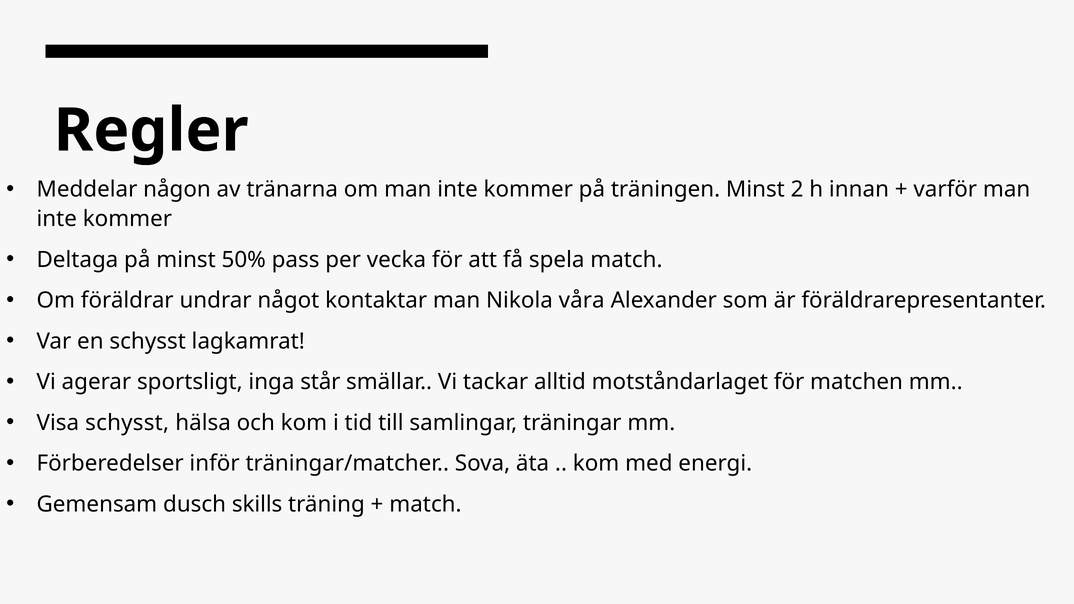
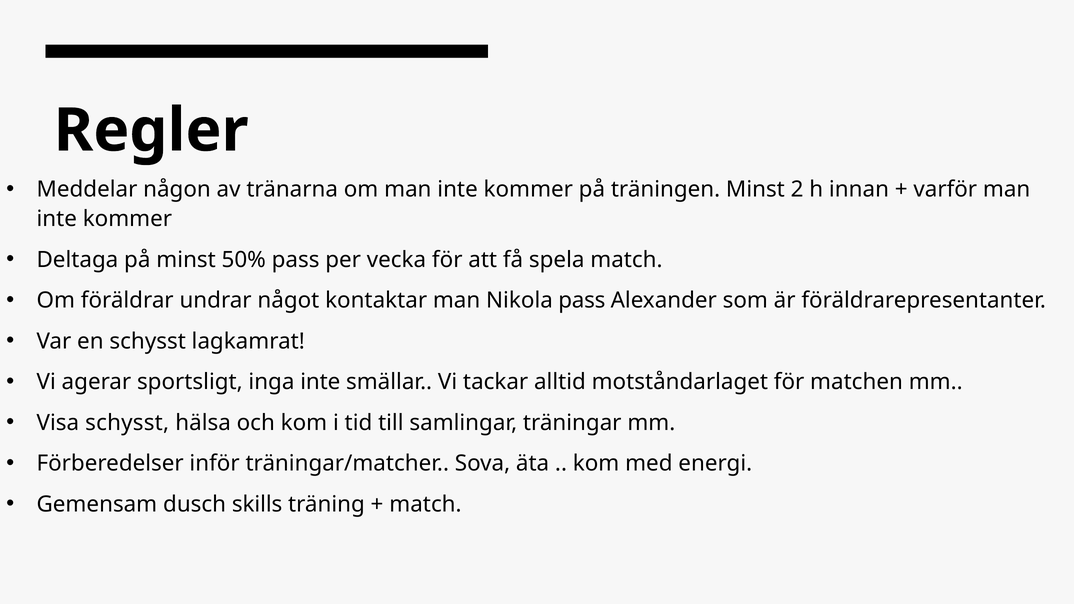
Nikola våra: våra -> pass
inga står: står -> inte
